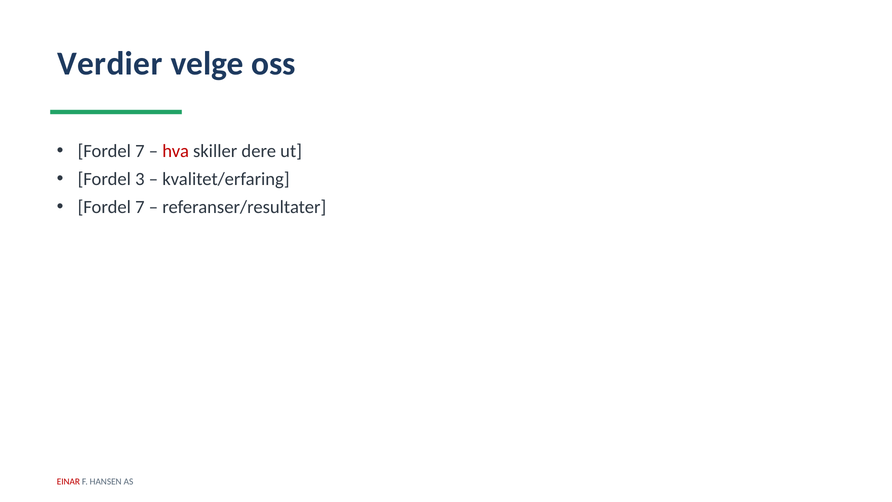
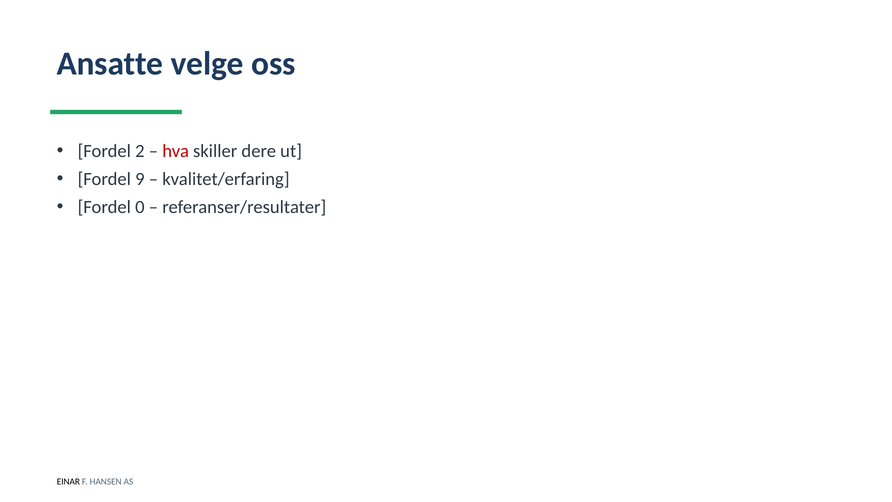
Verdier: Verdier -> Ansatte
7 at (140, 151): 7 -> 2
3: 3 -> 9
7 at (140, 207): 7 -> 0
EINAR colour: red -> black
